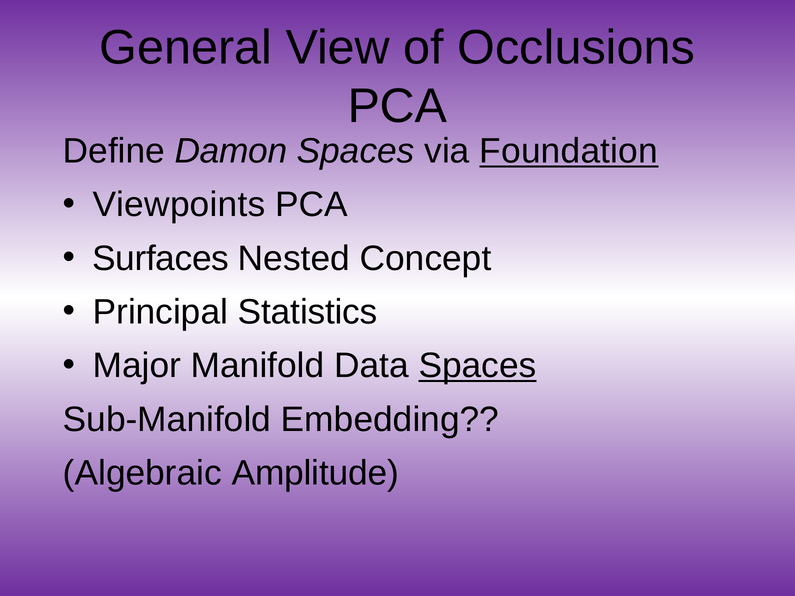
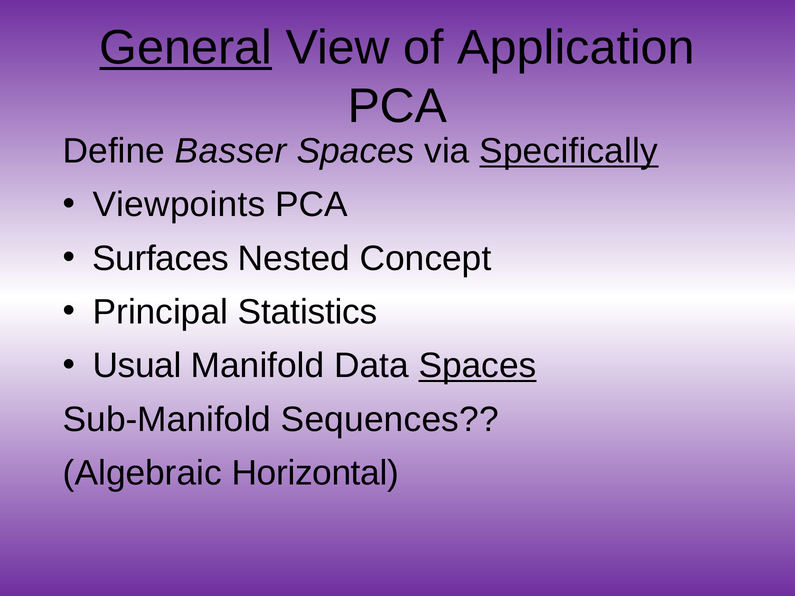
General underline: none -> present
Occlusions: Occlusions -> Application
Damon: Damon -> Basser
Foundation: Foundation -> Specifically
Major: Major -> Usual
Embedding: Embedding -> Sequences
Amplitude: Amplitude -> Horizontal
